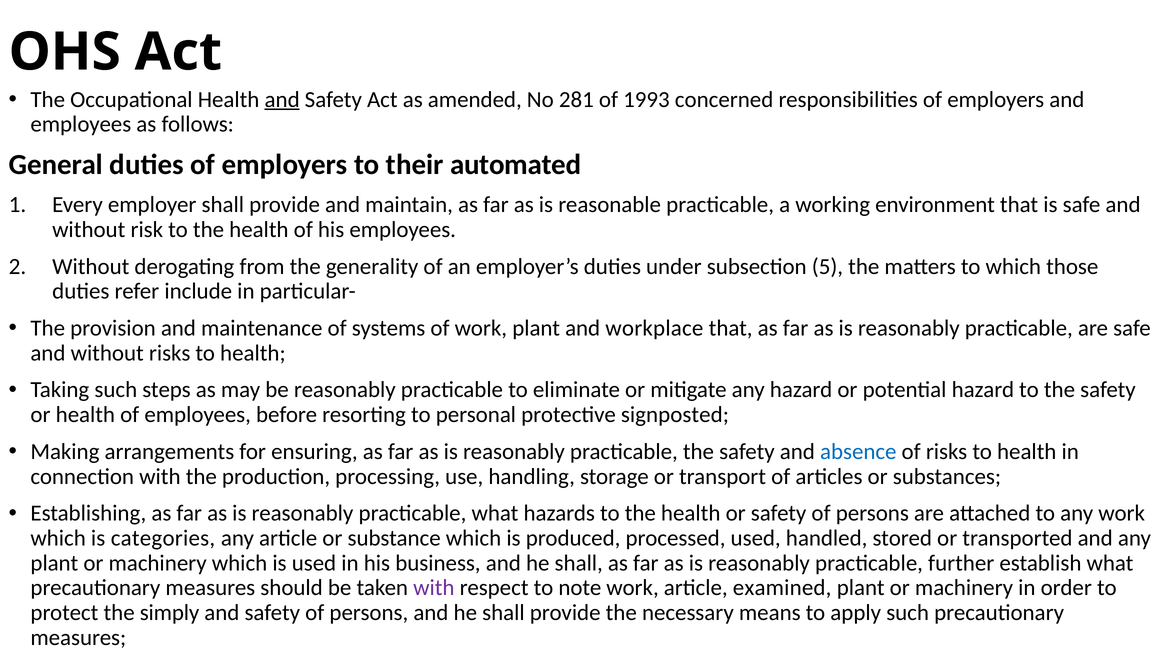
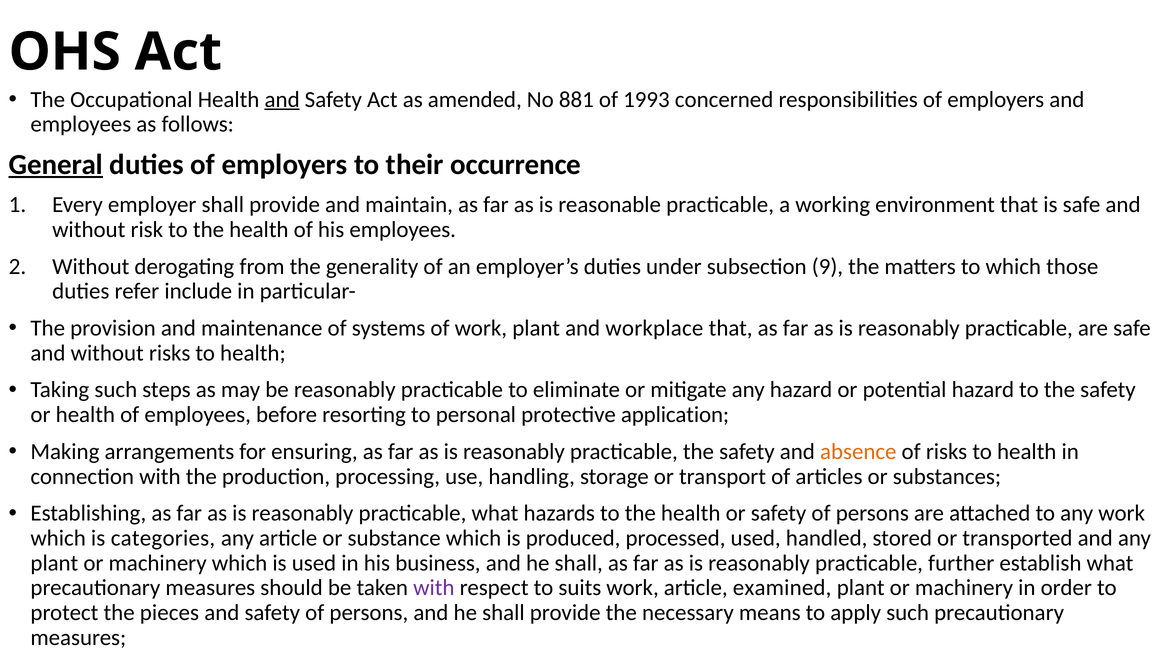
281: 281 -> 881
General underline: none -> present
automated: automated -> occurrence
5: 5 -> 9
signposted: signposted -> application
absence colour: blue -> orange
note: note -> suits
simply: simply -> pieces
